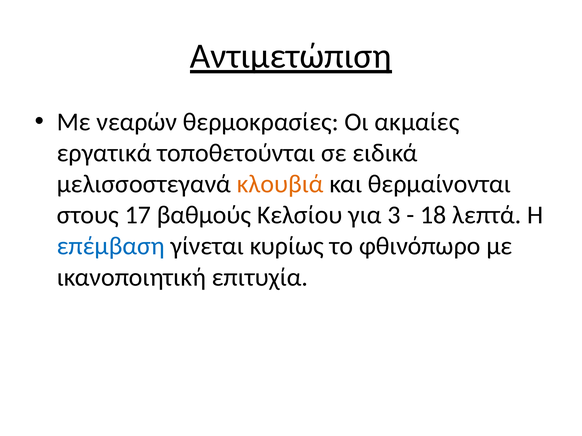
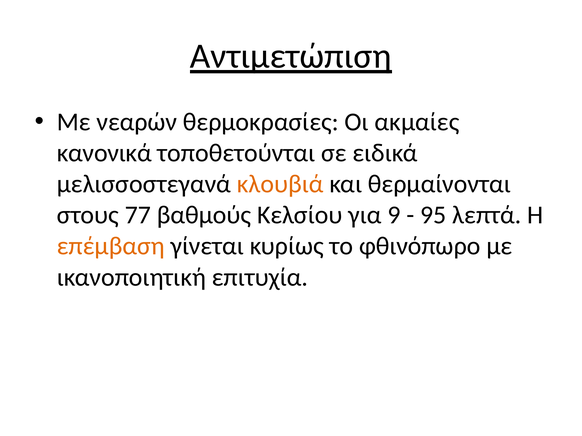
εργατικά: εργατικά -> κανονικά
17: 17 -> 77
3: 3 -> 9
18: 18 -> 95
επέμβαση colour: blue -> orange
